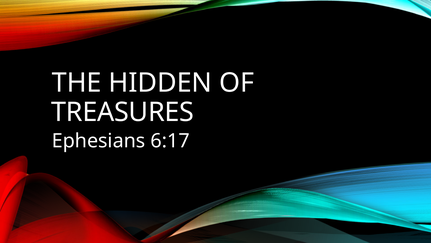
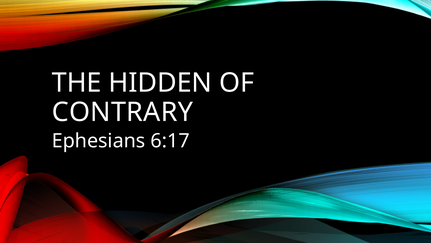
TREASURES: TREASURES -> CONTRARY
